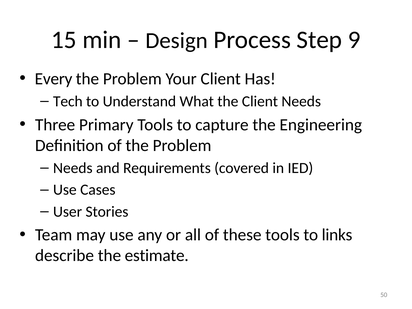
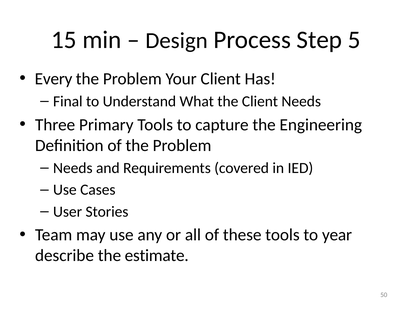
9: 9 -> 5
Tech: Tech -> Final
links: links -> year
